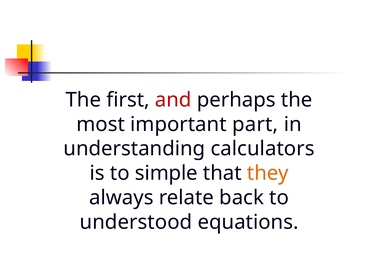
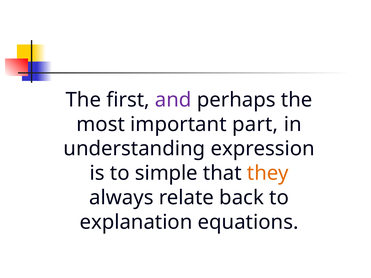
and colour: red -> purple
calculators: calculators -> expression
understood: understood -> explanation
